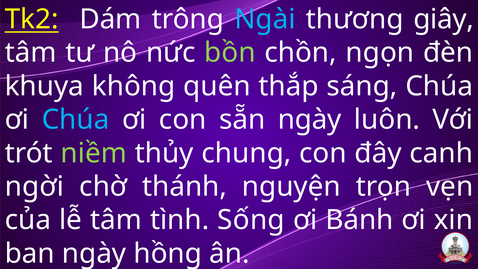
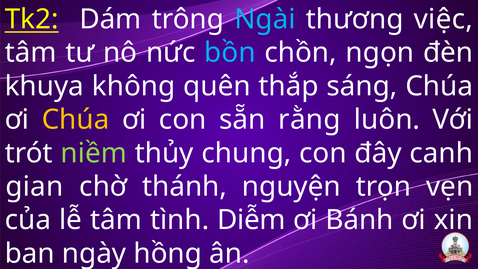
giây: giây -> việc
bồn colour: light green -> light blue
Chúa at (76, 120) colour: light blue -> yellow
sẵn ngày: ngày -> rằng
ngời: ngời -> gian
Sống: Sống -> Diễm
